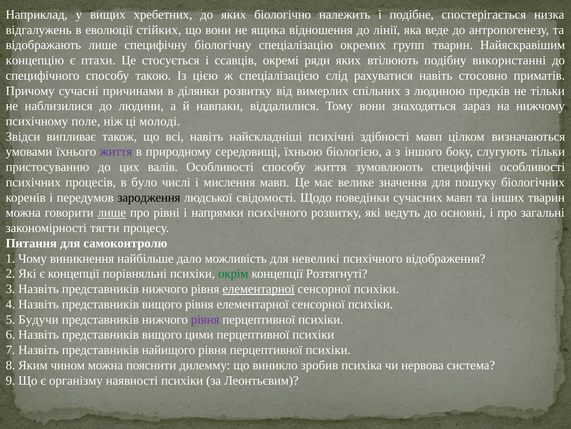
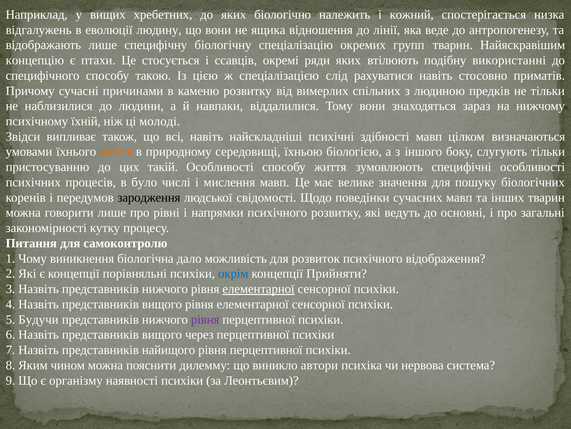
подібне: подібне -> кожний
стійких: стійких -> людину
ділянки: ділянки -> каменю
поле: поле -> їхній
життя at (116, 152) colour: purple -> orange
валів: валів -> такій
лише at (112, 212) underline: present -> none
тягти: тягти -> кутку
найбільше: найбільше -> біологічна
невеликі: невеликі -> розвиток
окрім colour: green -> blue
Розтягнуті: Розтягнуті -> Прийняти
цими: цими -> через
зробив: зробив -> автори
